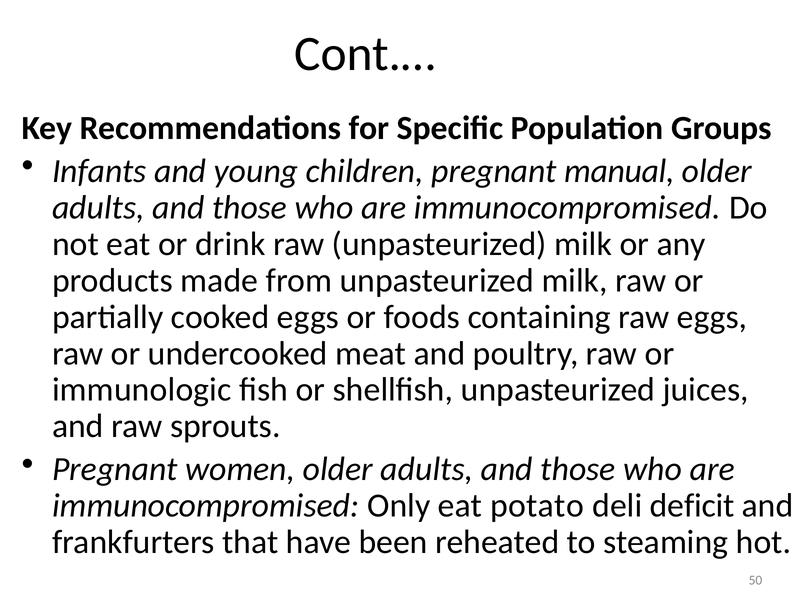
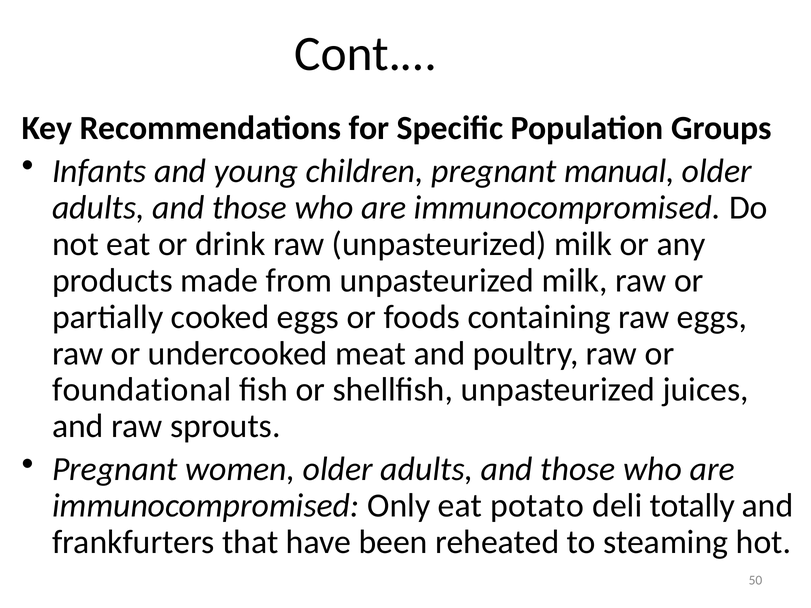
immunologic: immunologic -> foundational
deficit: deficit -> totally
